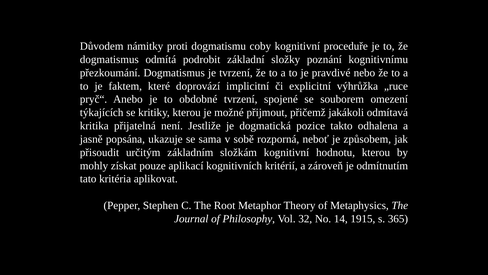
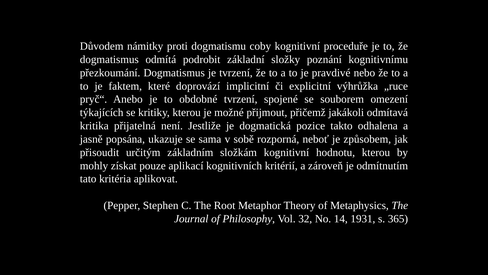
1915: 1915 -> 1931
